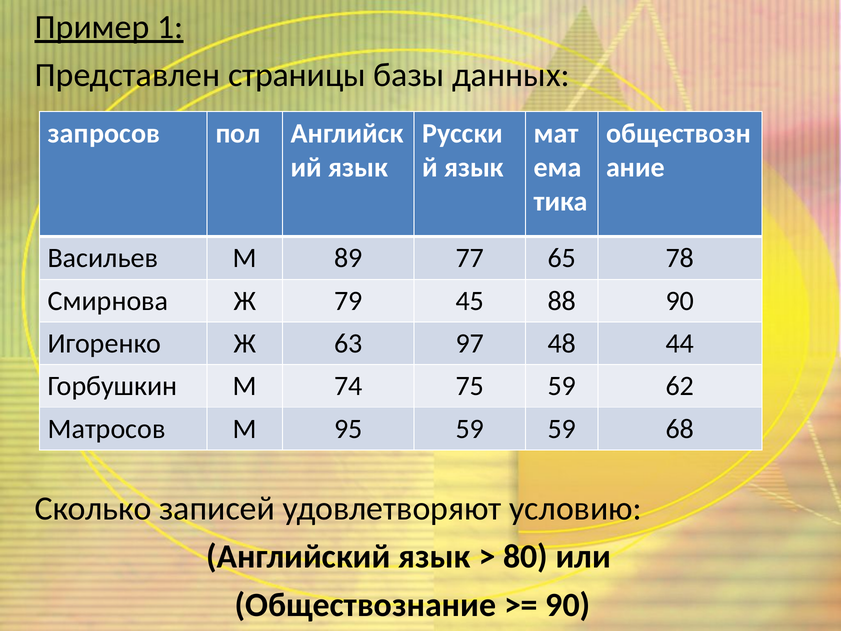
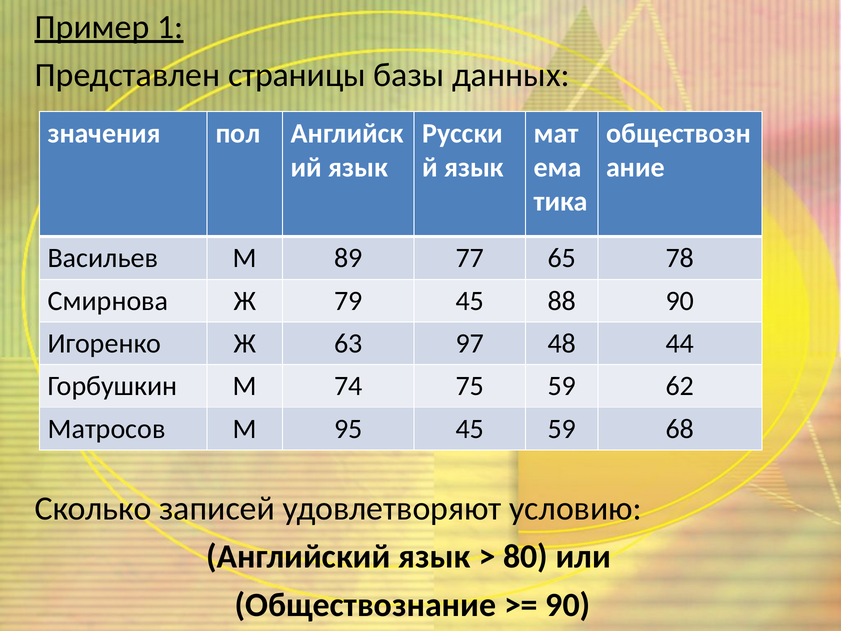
запросов: запросов -> значения
95 59: 59 -> 45
